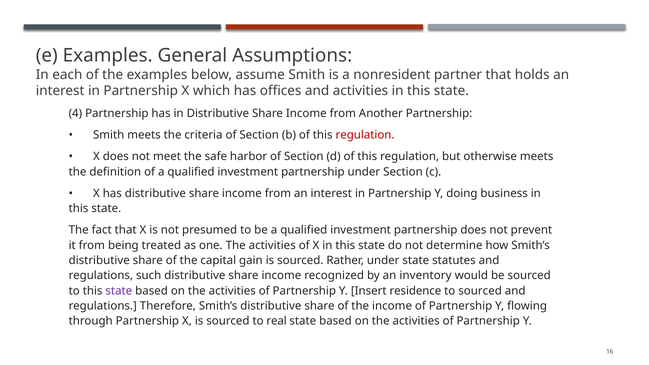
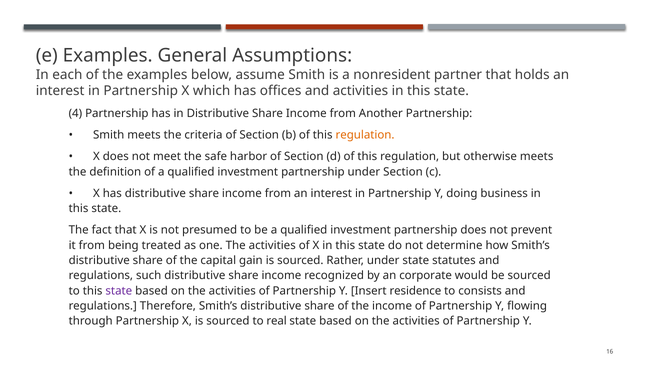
regulation at (365, 135) colour: red -> orange
inventory: inventory -> corporate
to sourced: sourced -> consists
